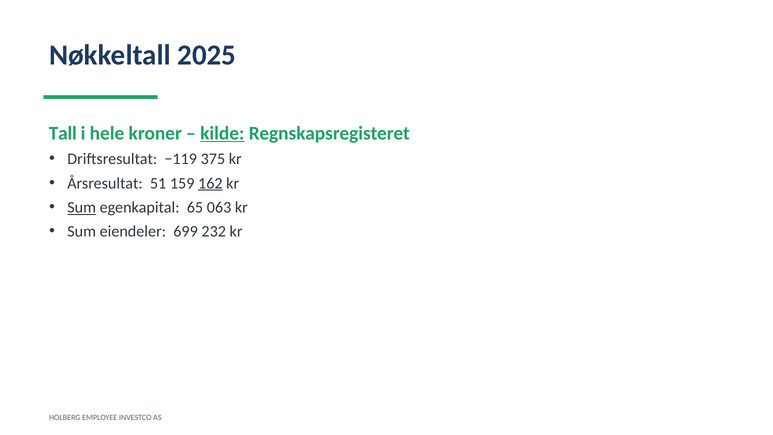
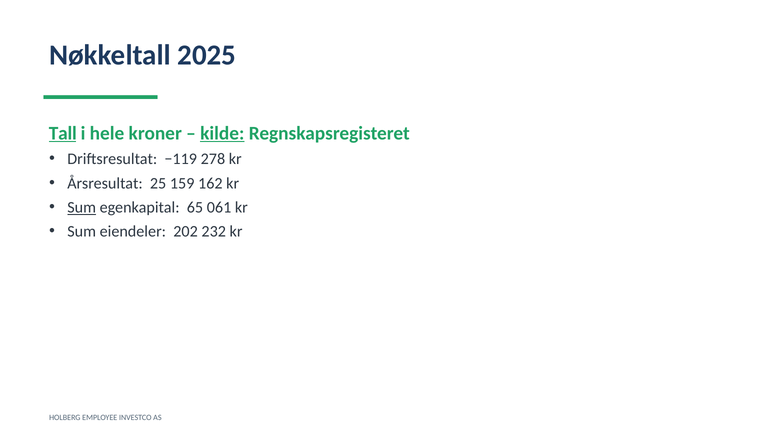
Tall underline: none -> present
375: 375 -> 278
51: 51 -> 25
162 underline: present -> none
063: 063 -> 061
699: 699 -> 202
